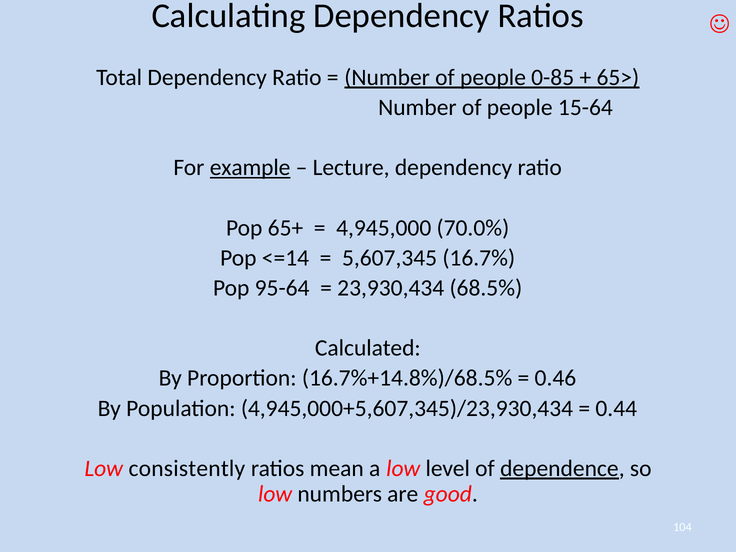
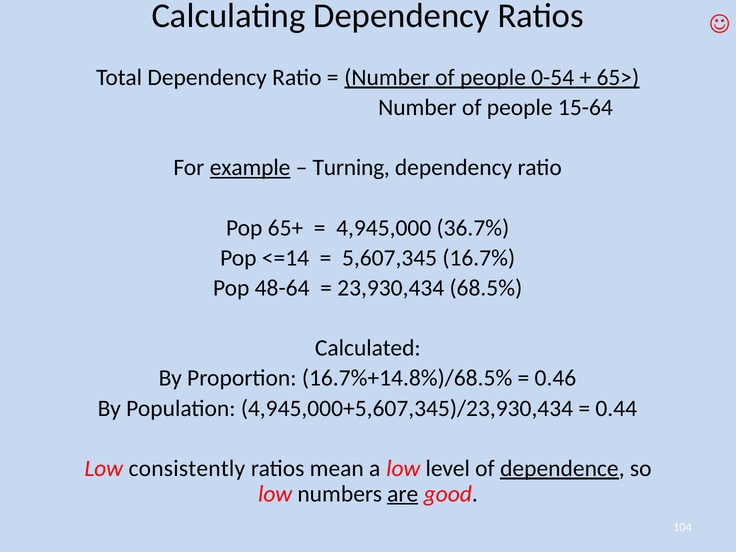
0-85: 0-85 -> 0-54
Lecture: Lecture -> Turning
70.0%: 70.0% -> 36.7%
95-64: 95-64 -> 48-64
are underline: none -> present
